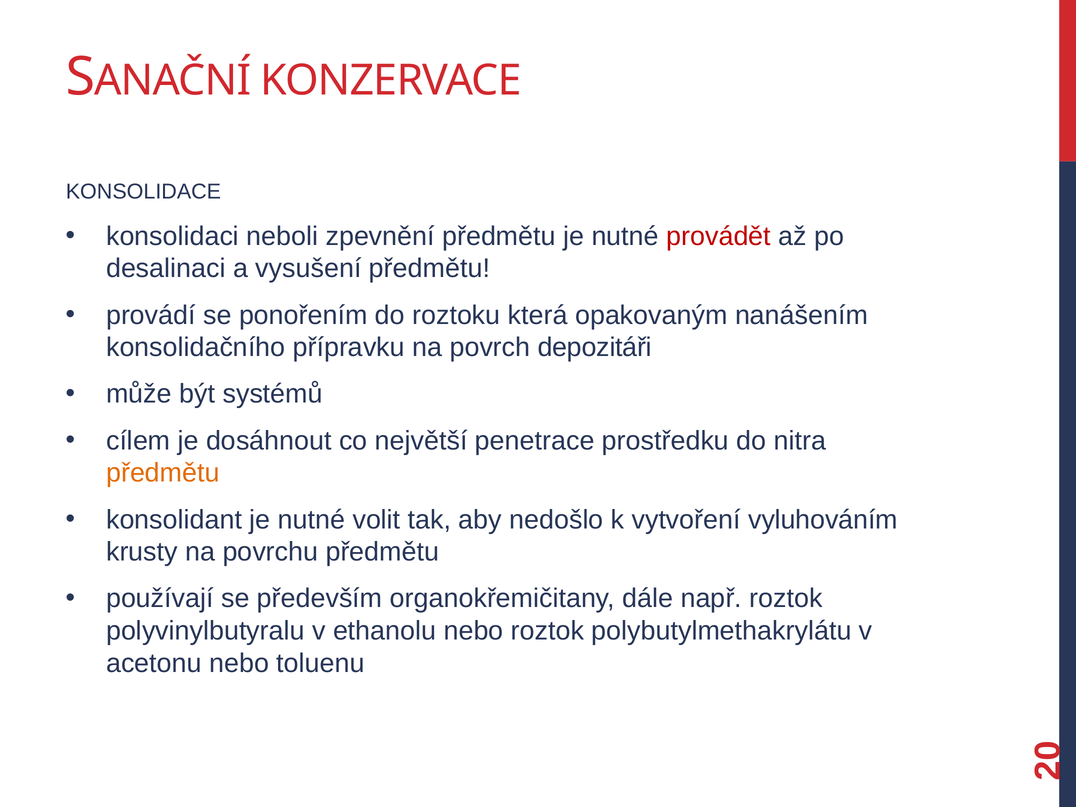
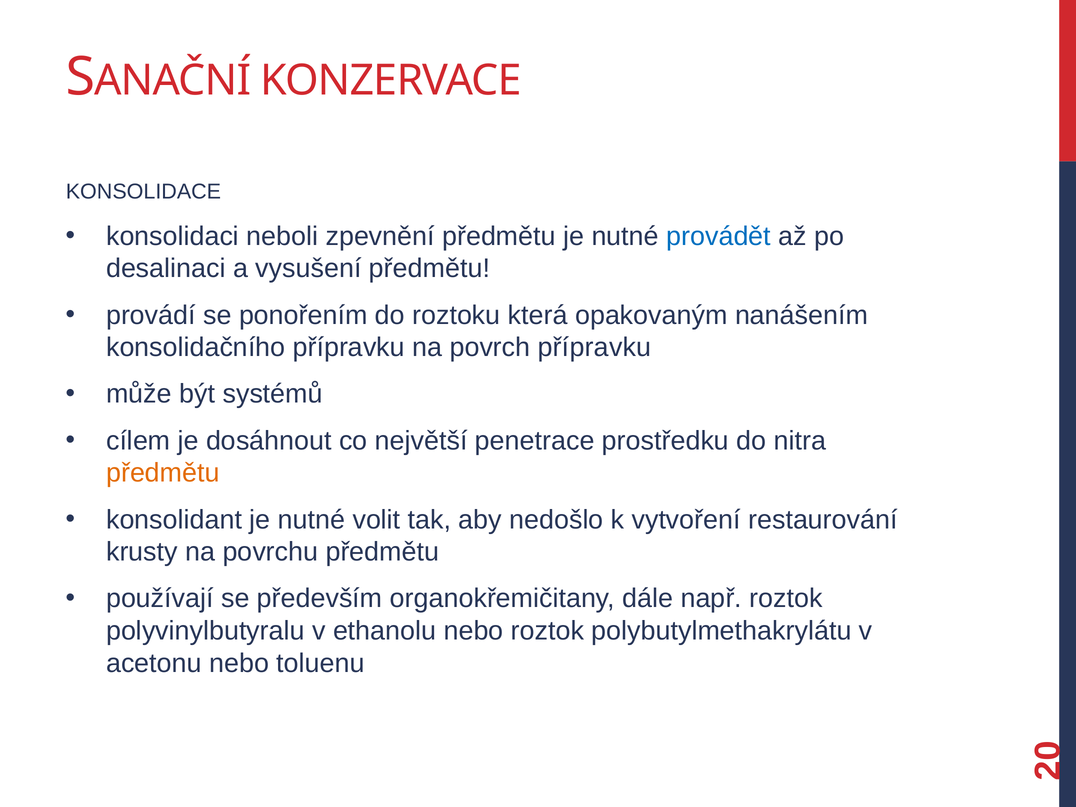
provádět colour: red -> blue
povrch depozitáři: depozitáři -> přípravku
vyluhováním: vyluhováním -> restaurování
